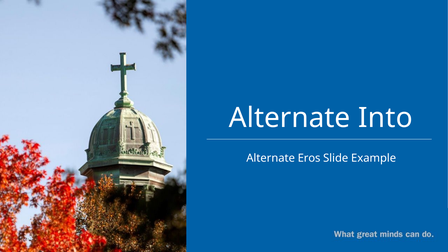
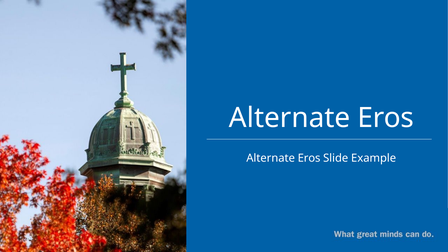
Into at (385, 118): Into -> Eros
